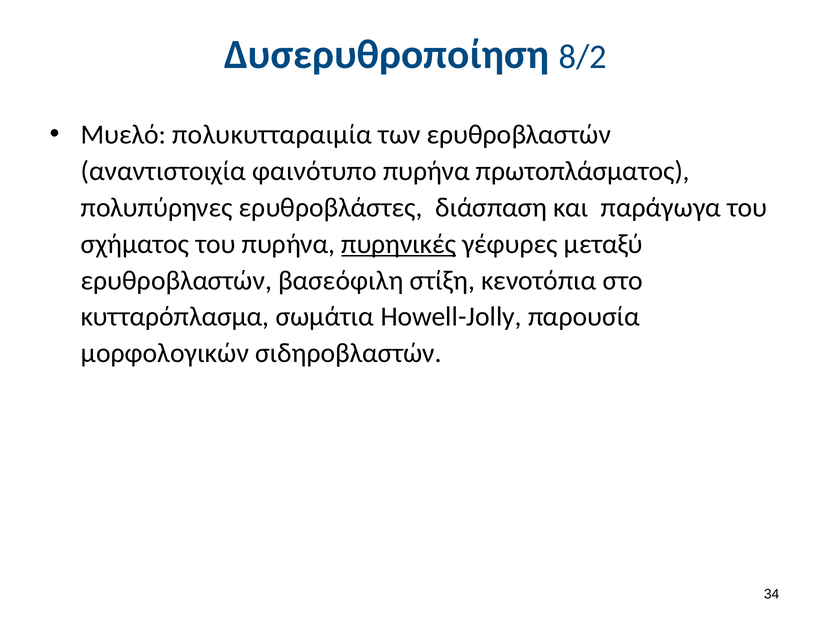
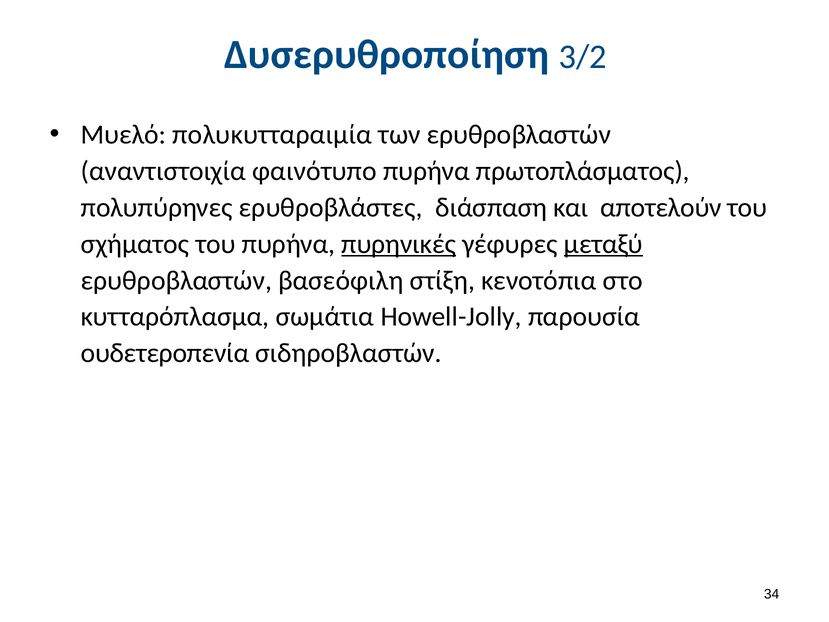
8/2: 8/2 -> 3/2
παράγωγα: παράγωγα -> αποτελούν
μεταξύ underline: none -> present
μορφολογικών: μορφολογικών -> ουδετεροπενία
